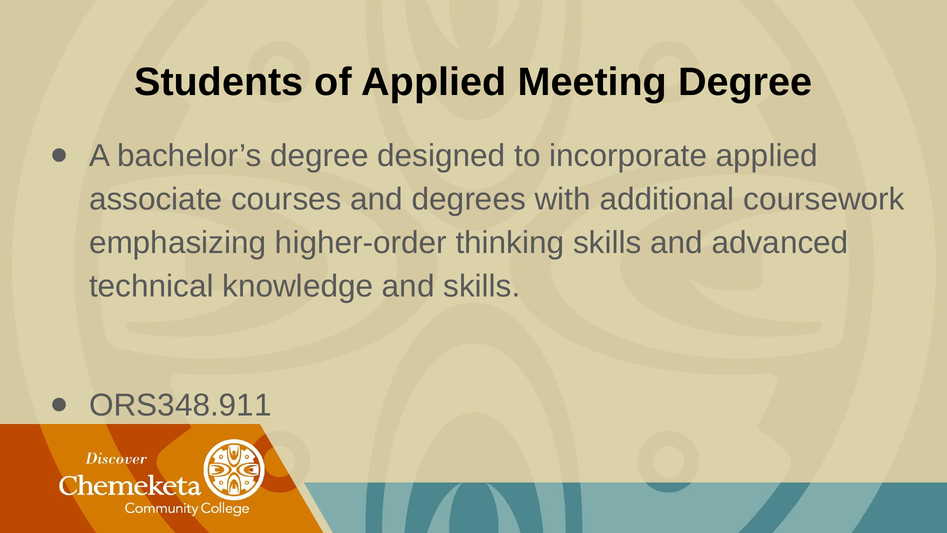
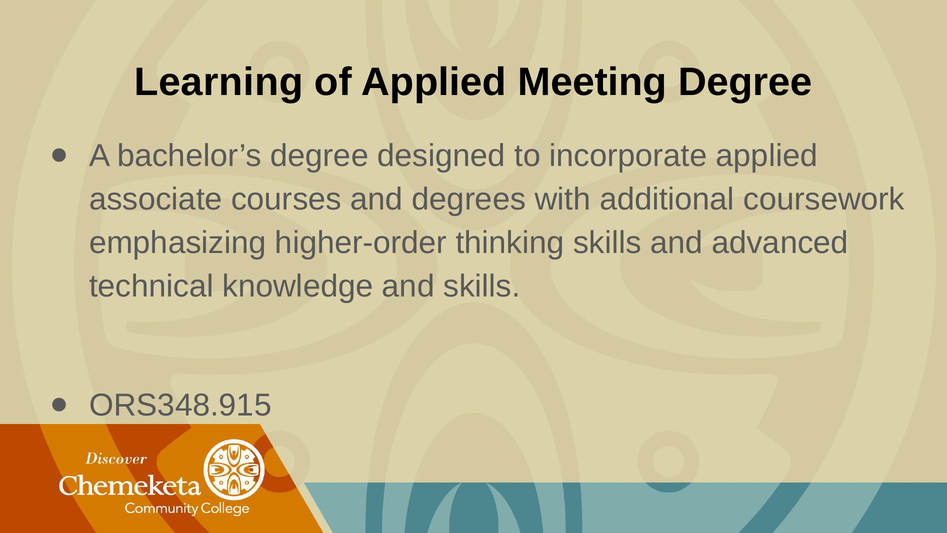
Students: Students -> Learning
ORS348.911: ORS348.911 -> ORS348.915
